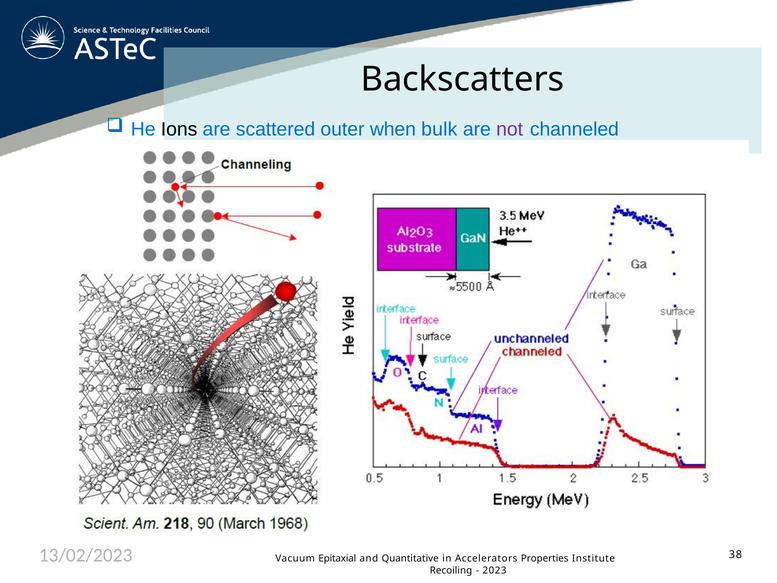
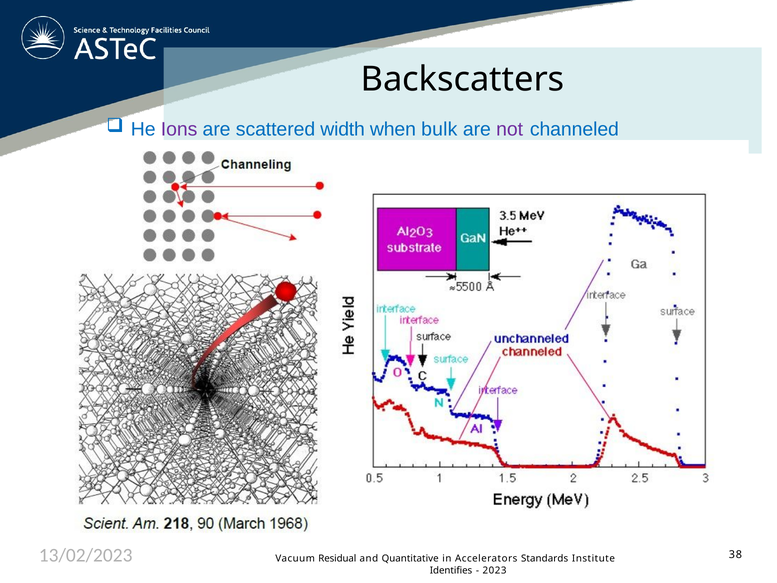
Ions colour: black -> purple
outer: outer -> width
Epitaxial: Epitaxial -> Residual
Properties: Properties -> Standards
Recoiling: Recoiling -> Identifies
